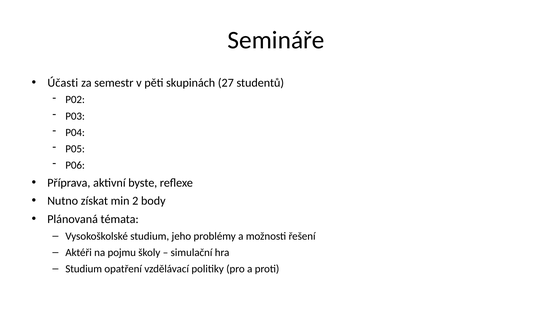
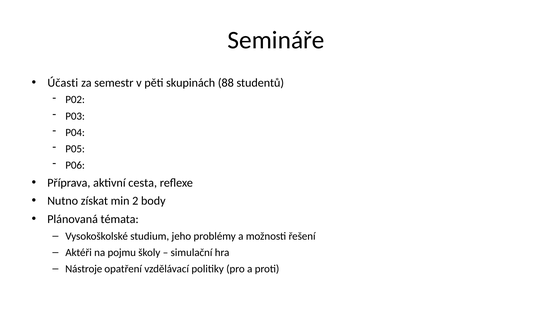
27: 27 -> 88
byste: byste -> cesta
Studium at (84, 268): Studium -> Nástroje
